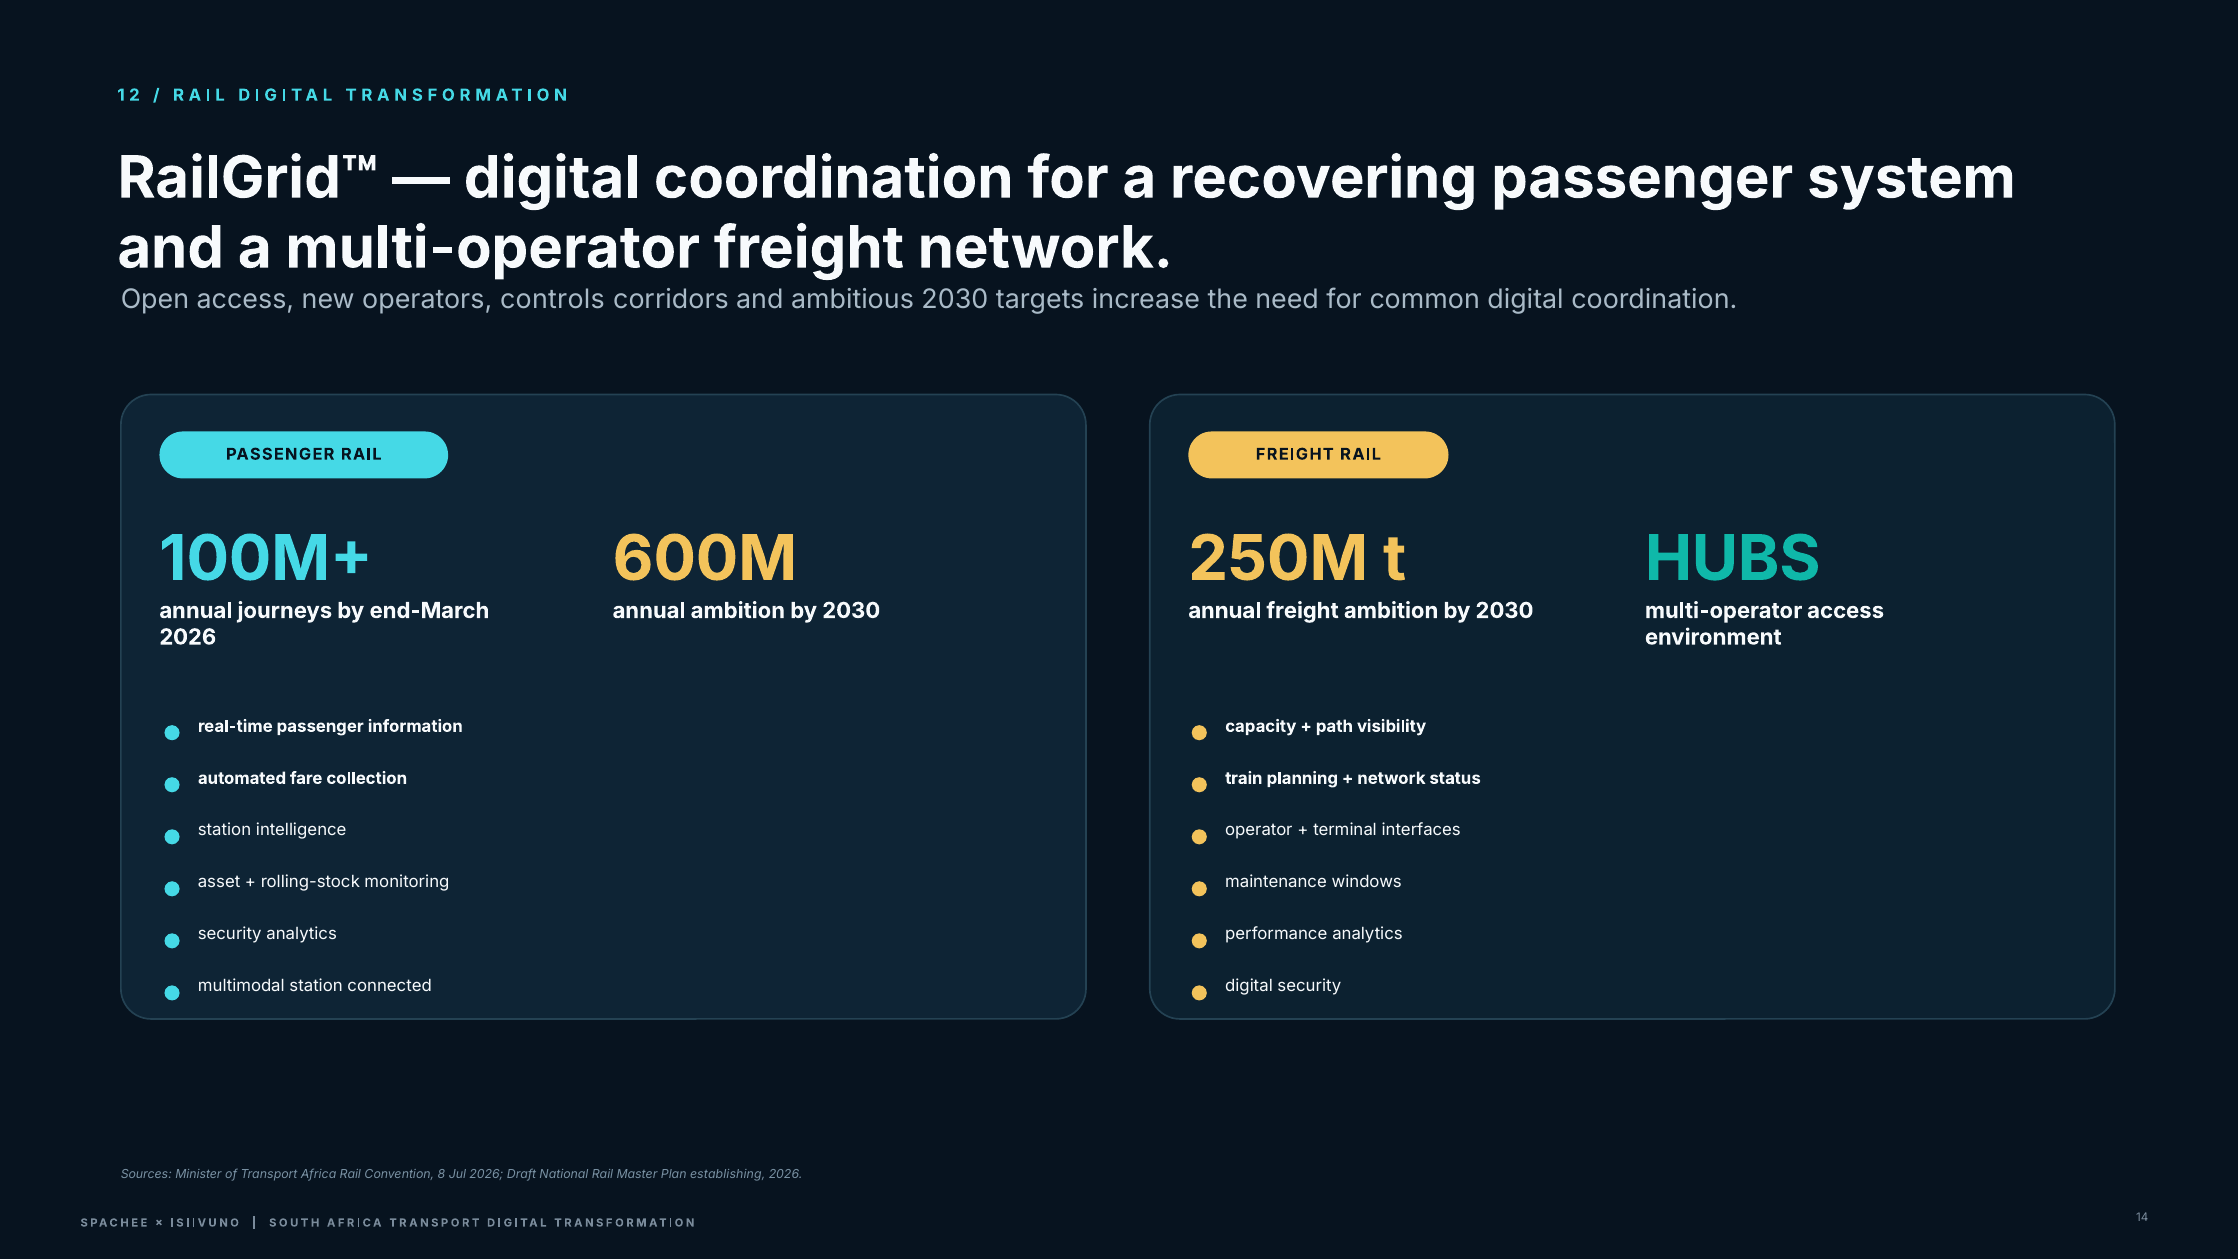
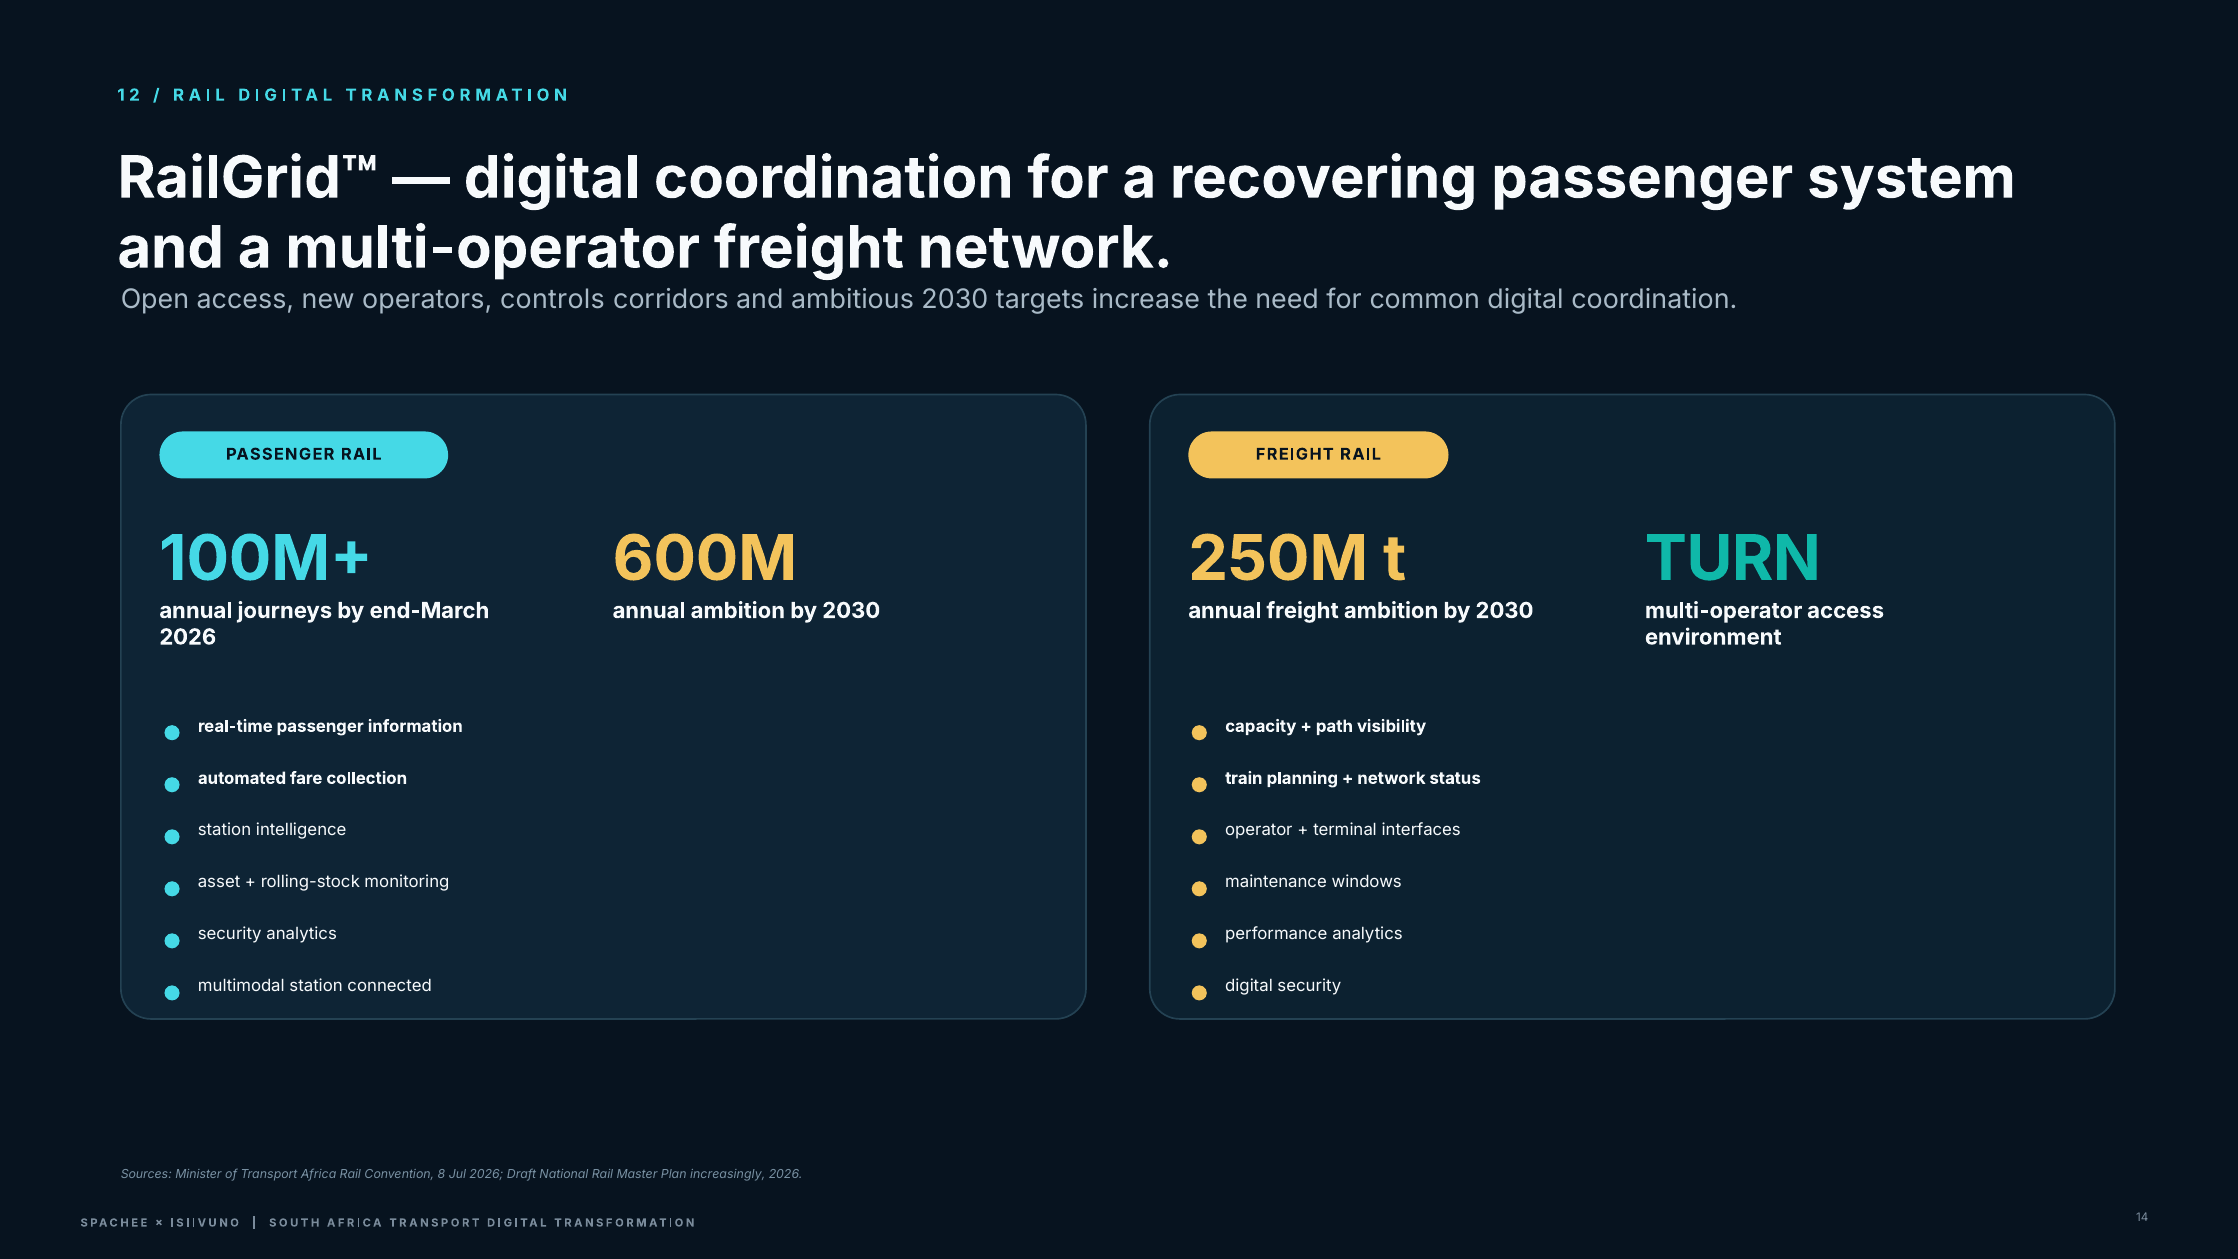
HUBS: HUBS -> TURN
establishing: establishing -> increasingly
